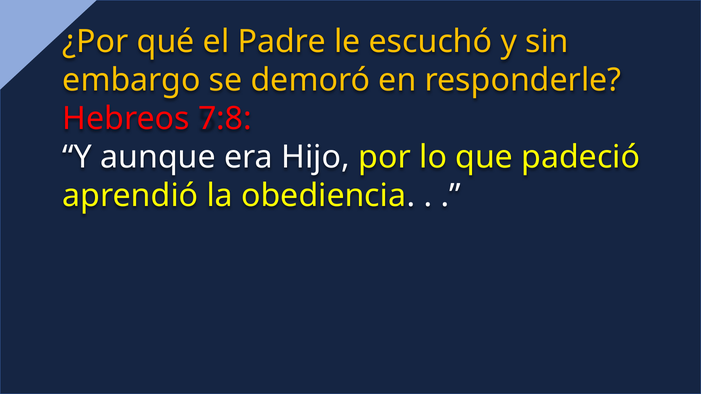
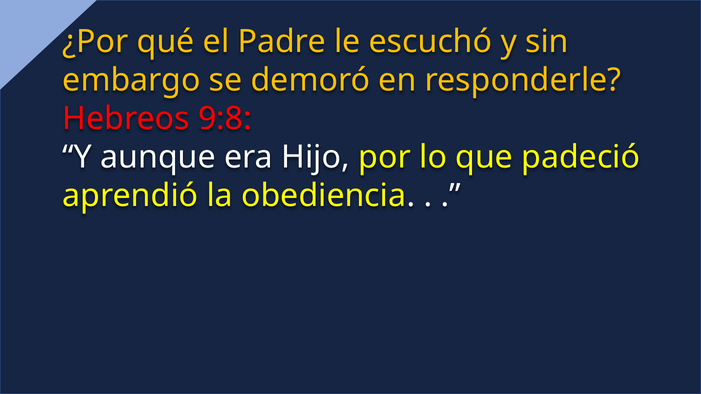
7:8: 7:8 -> 9:8
